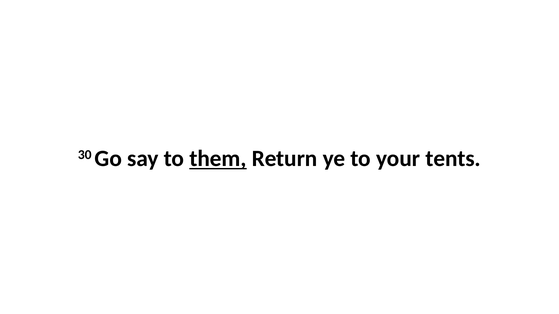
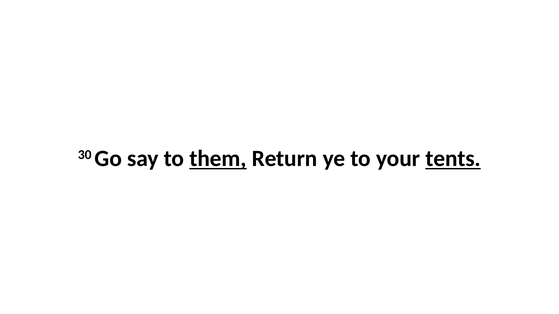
tents underline: none -> present
